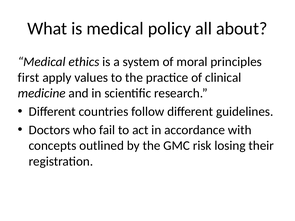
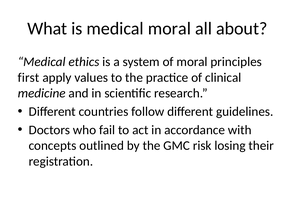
medical policy: policy -> moral
